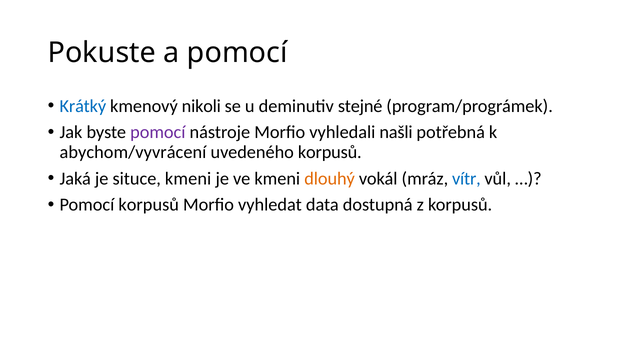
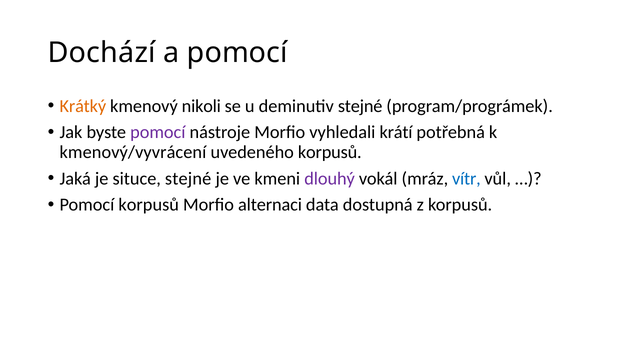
Pokuste: Pokuste -> Dochází
Krátký colour: blue -> orange
našli: našli -> krátí
abychom/vyvrácení: abychom/vyvrácení -> kmenový/vyvrácení
situce kmeni: kmeni -> stejné
dlouhý colour: orange -> purple
vyhledat: vyhledat -> alternaci
